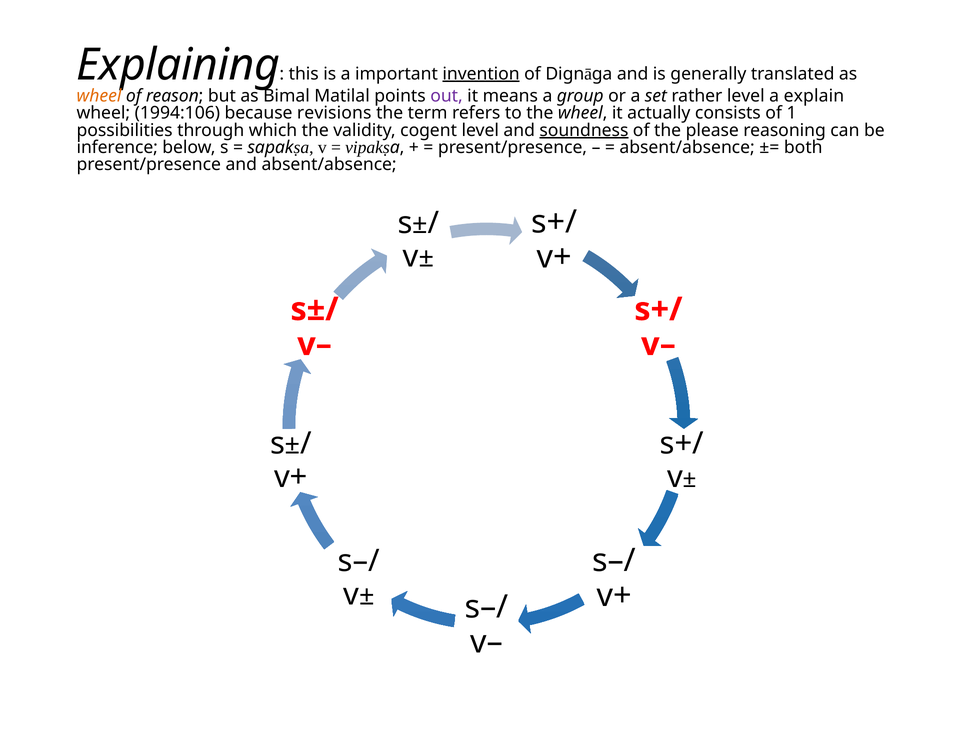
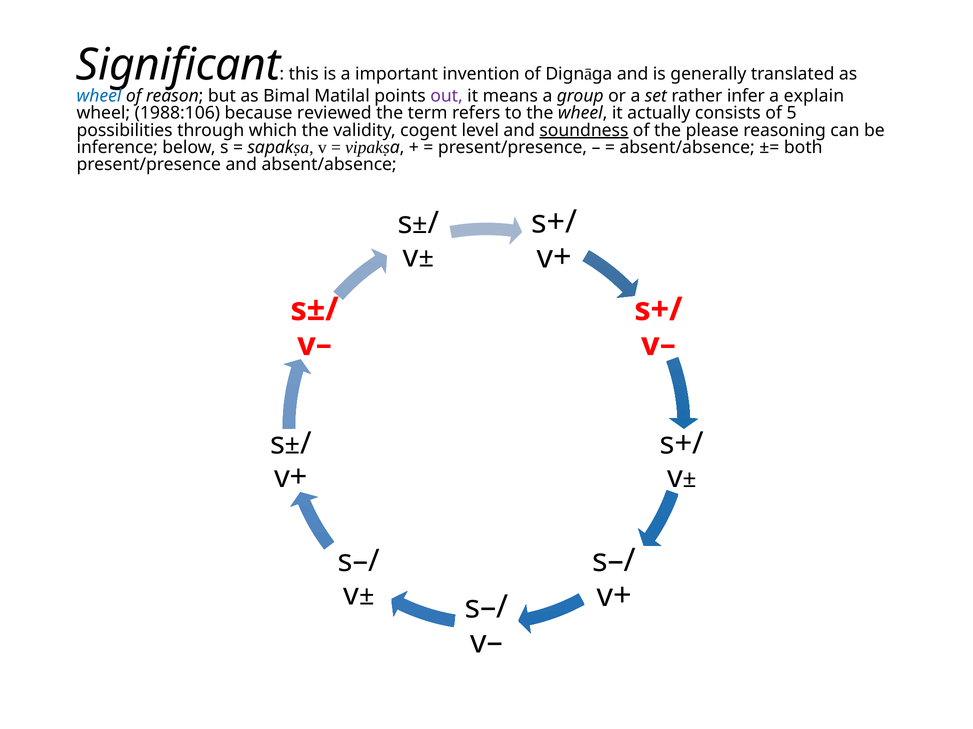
Explaining: Explaining -> Significant
invention underline: present -> none
wheel at (99, 96) colour: orange -> blue
rather level: level -> infer
1994:106: 1994:106 -> 1988:106
revisions: revisions -> reviewed
1: 1 -> 5
